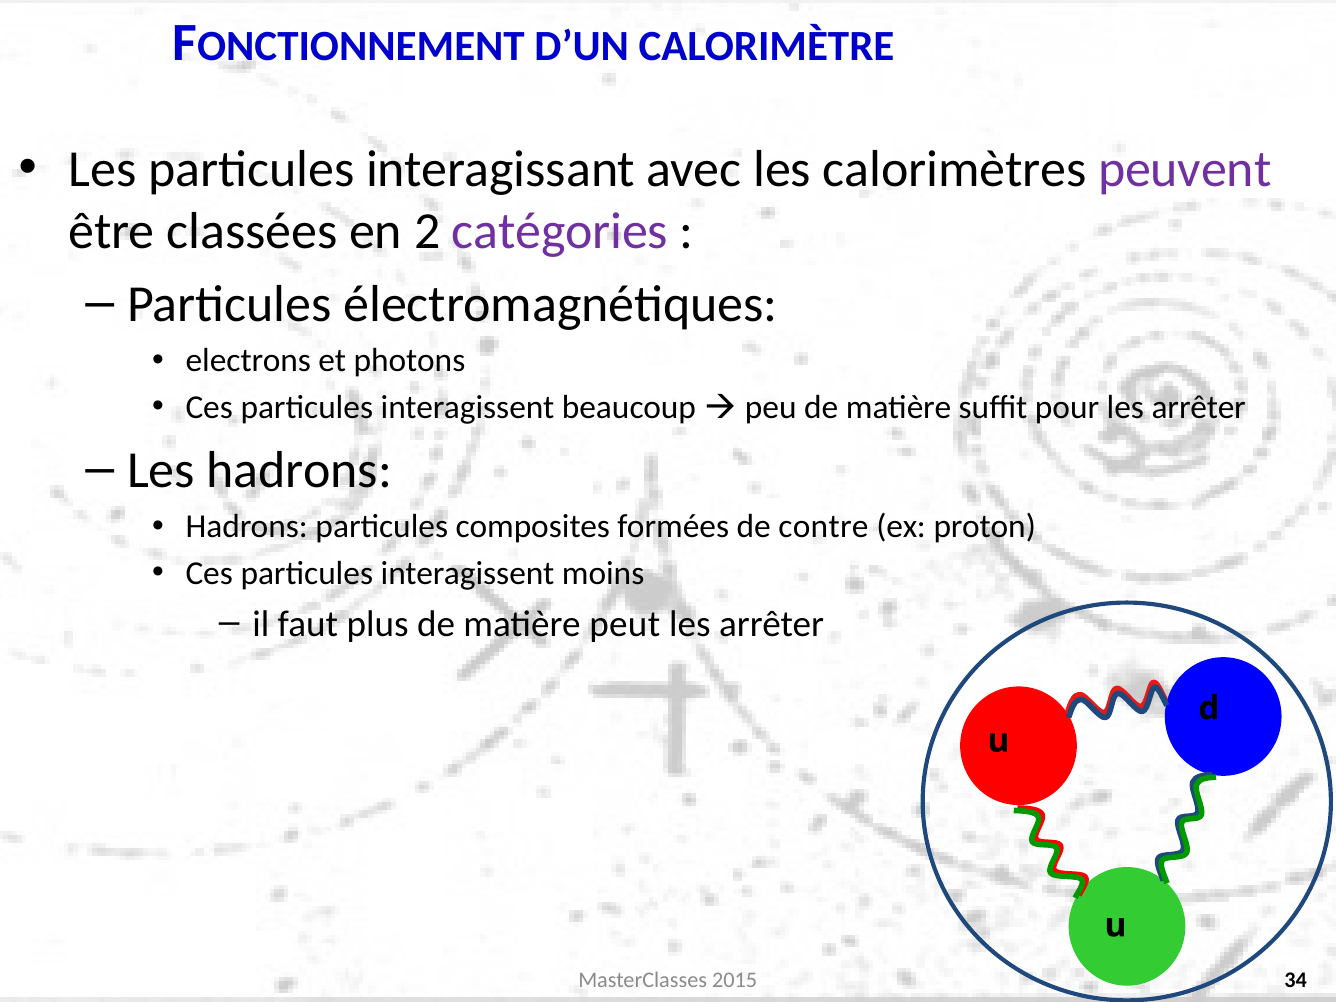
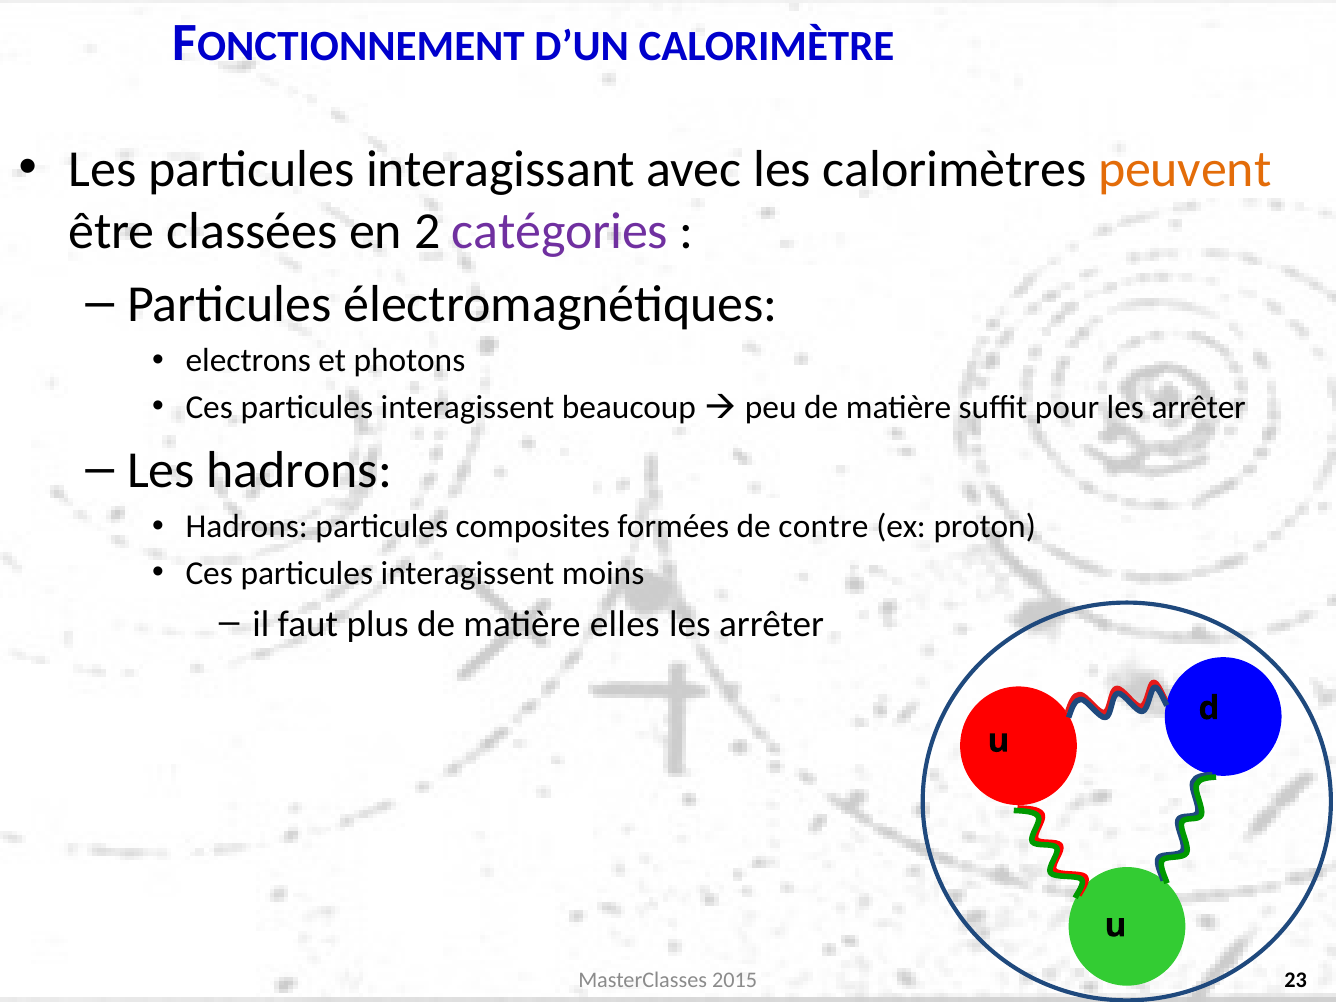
peuvent colour: purple -> orange
peut: peut -> elles
34: 34 -> 23
